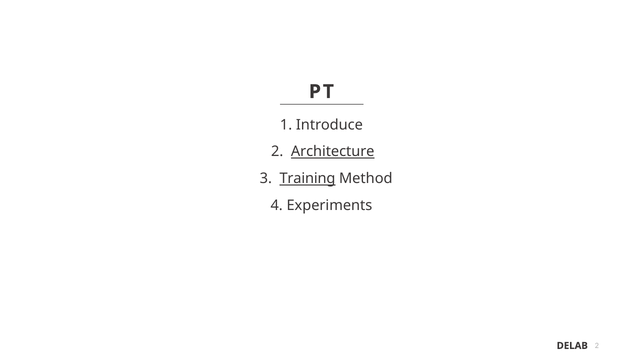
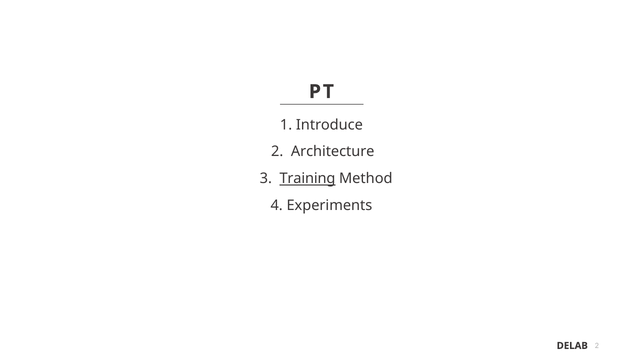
Architecture underline: present -> none
